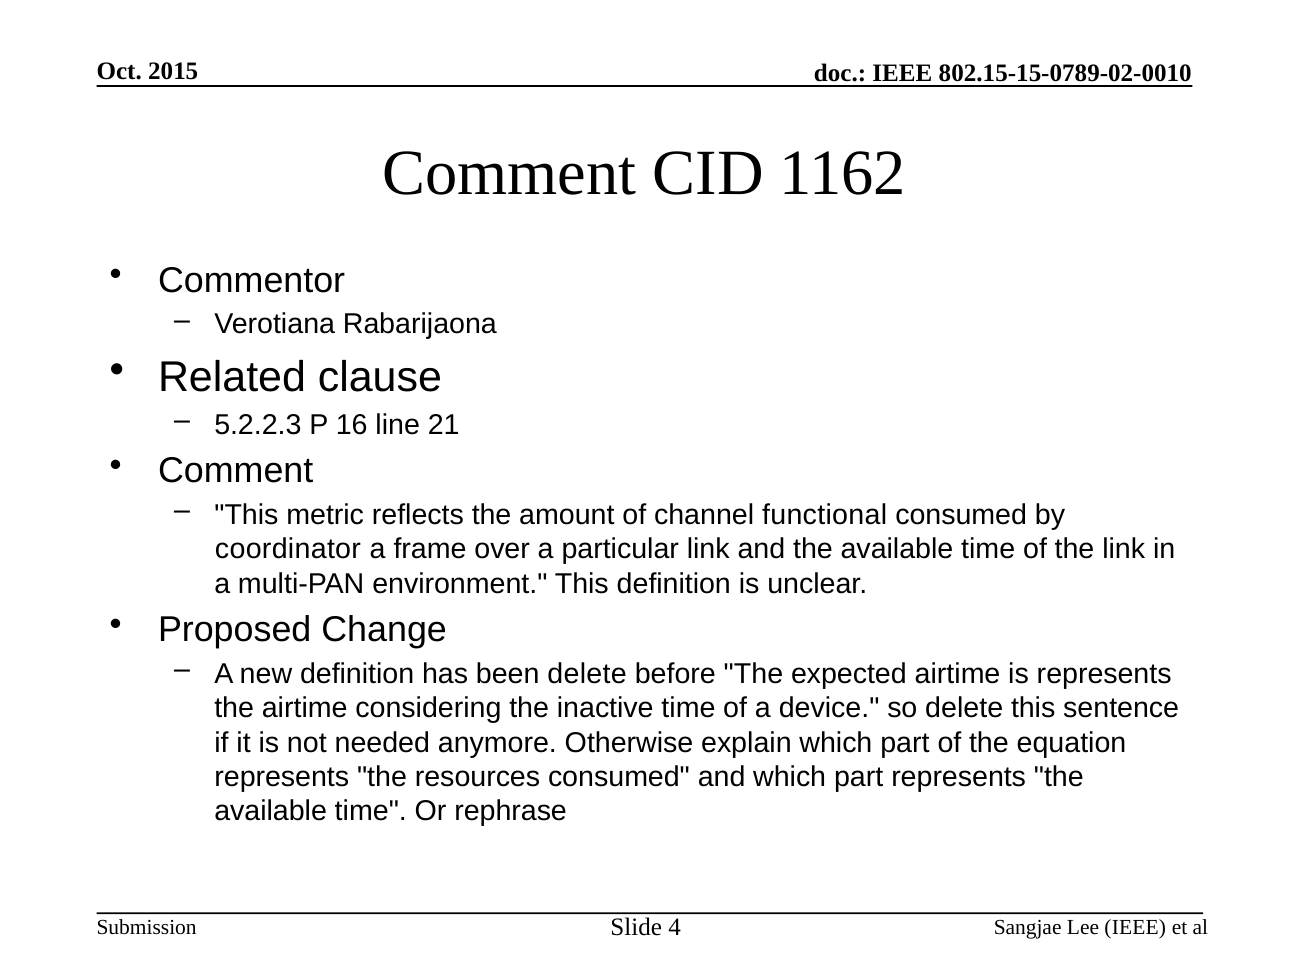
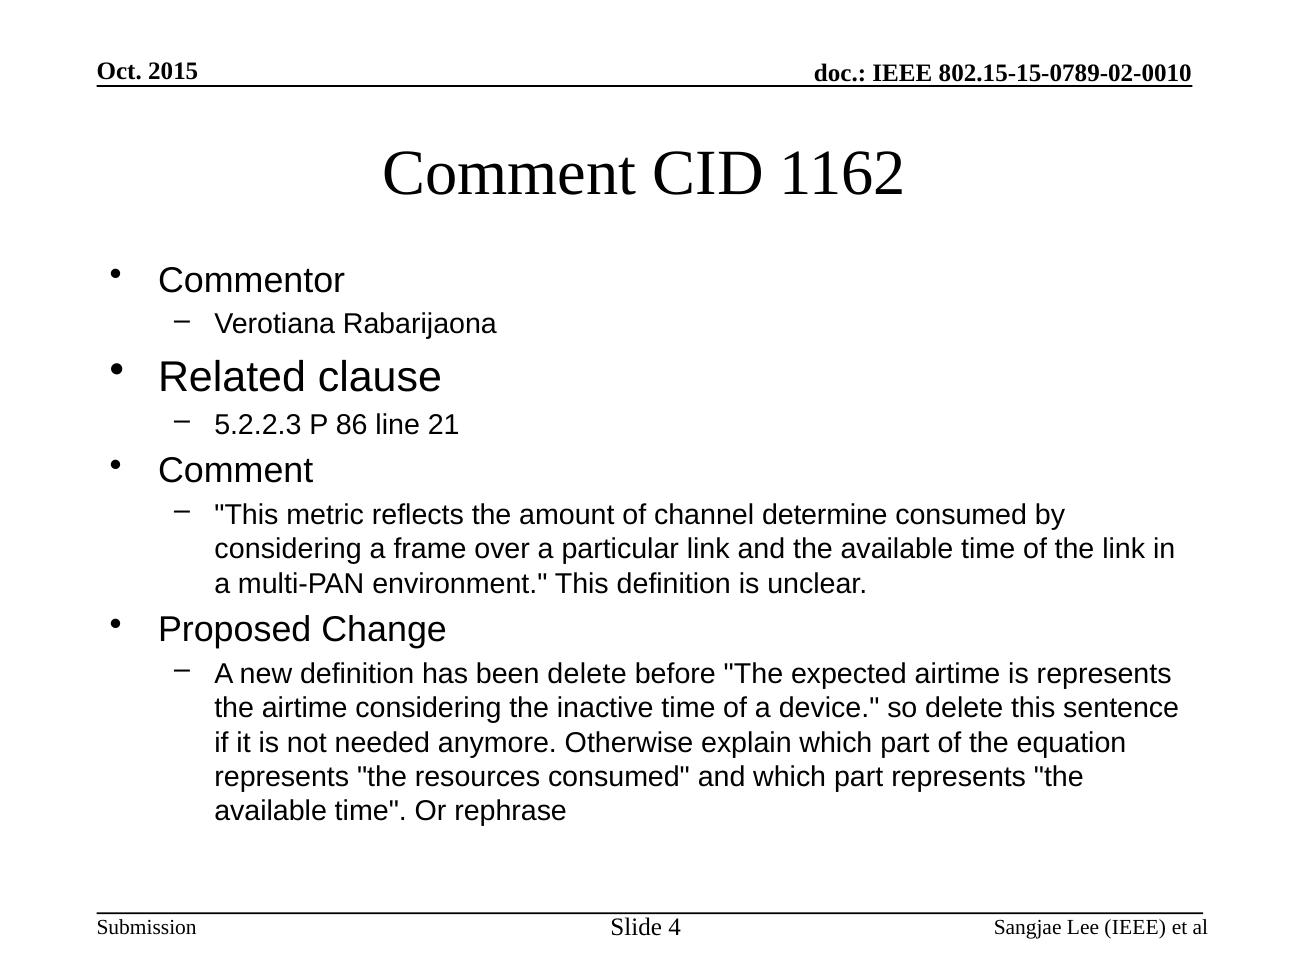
16: 16 -> 86
functional: functional -> determine
coordinator at (288, 549): coordinator -> considering
